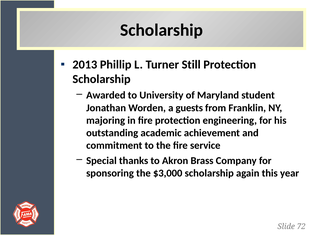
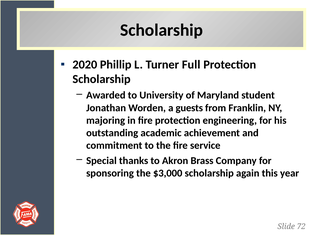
2013: 2013 -> 2020
Still: Still -> Full
